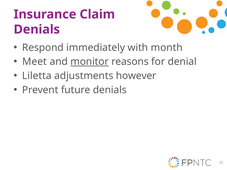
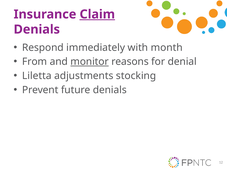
Claim underline: none -> present
Meet: Meet -> From
however: however -> stocking
